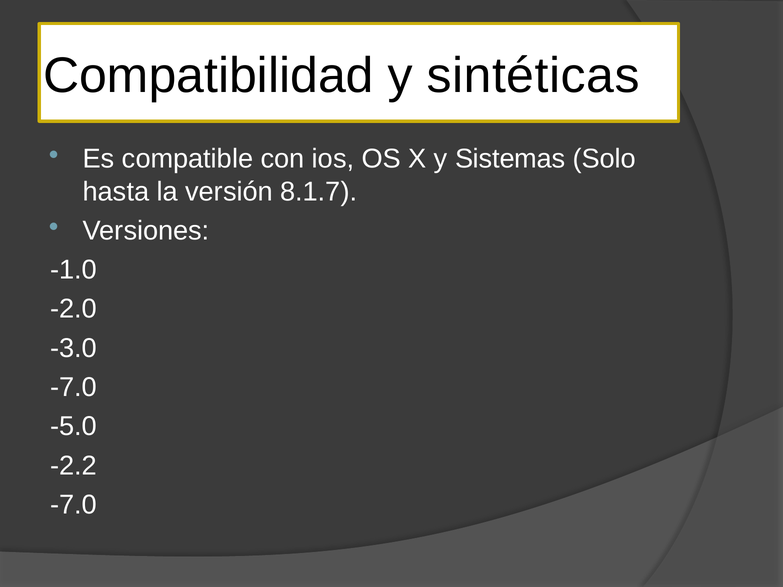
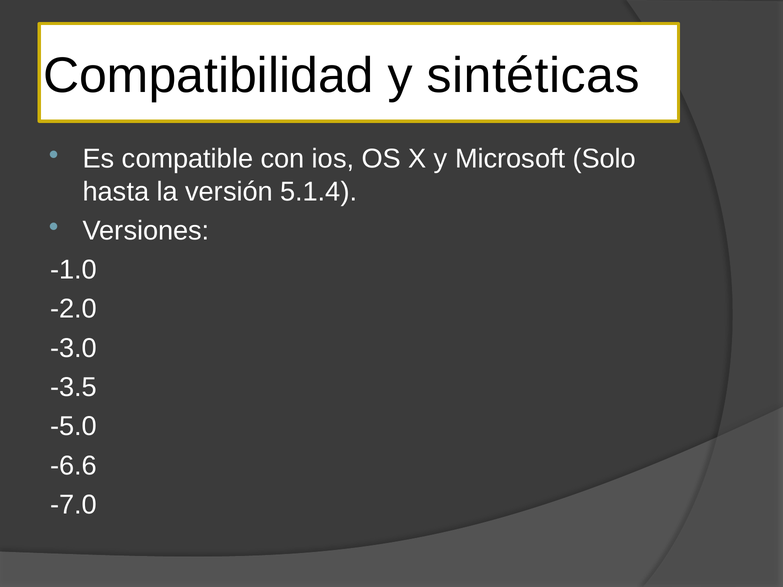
Sistemas: Sistemas -> Microsoft
8.1.7: 8.1.7 -> 5.1.4
-7.0 at (73, 387): -7.0 -> -3.5
-2.2: -2.2 -> -6.6
